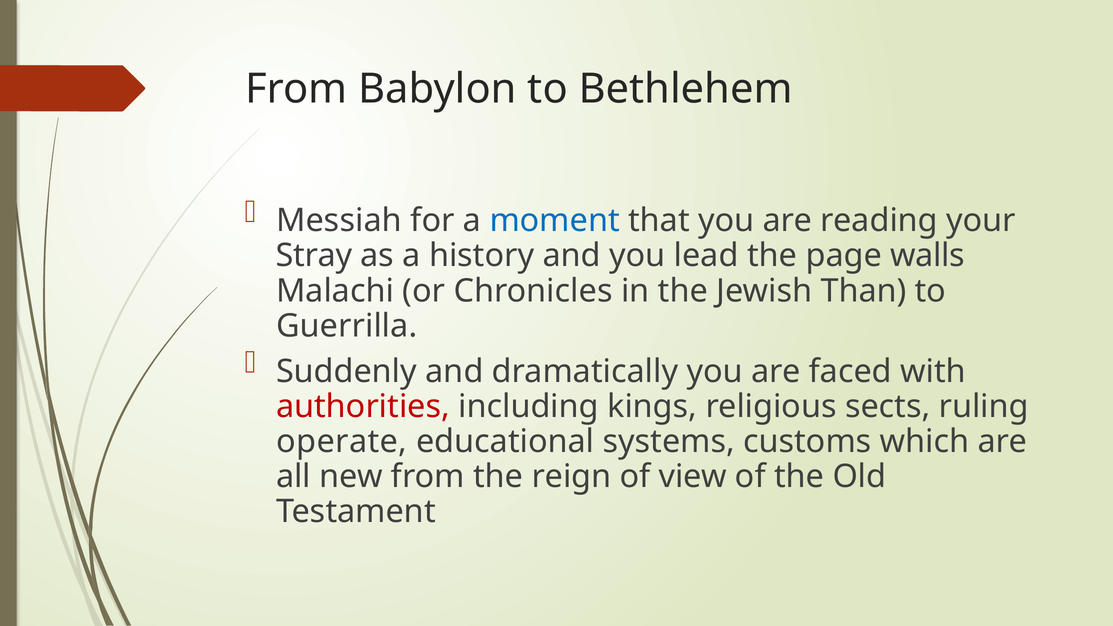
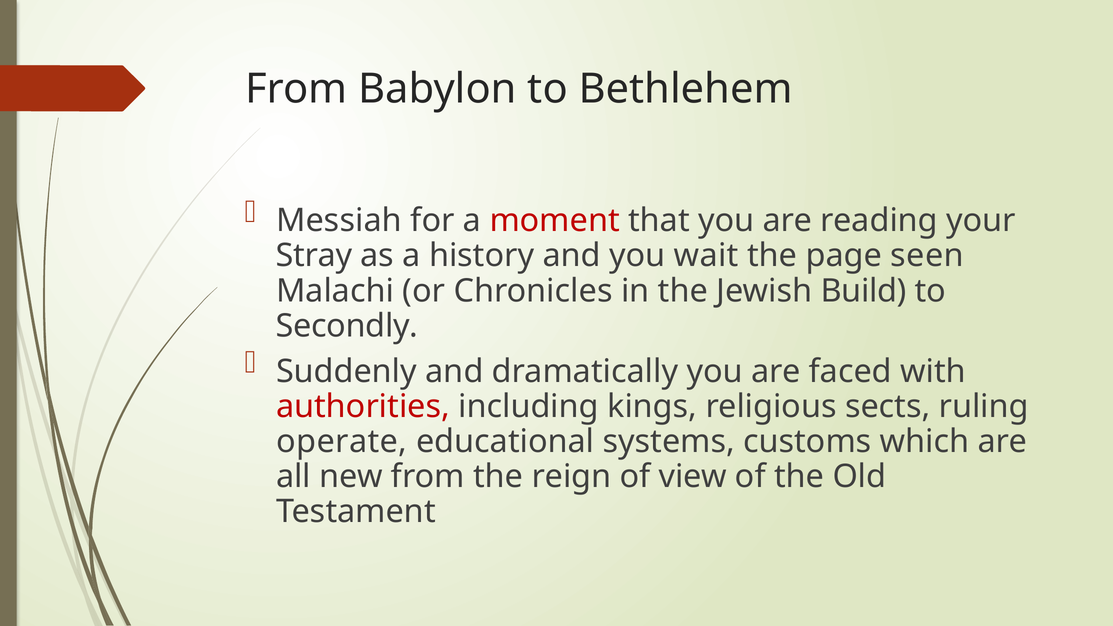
moment colour: blue -> red
lead: lead -> wait
walls: walls -> seen
Than: Than -> Build
Guerrilla: Guerrilla -> Secondly
